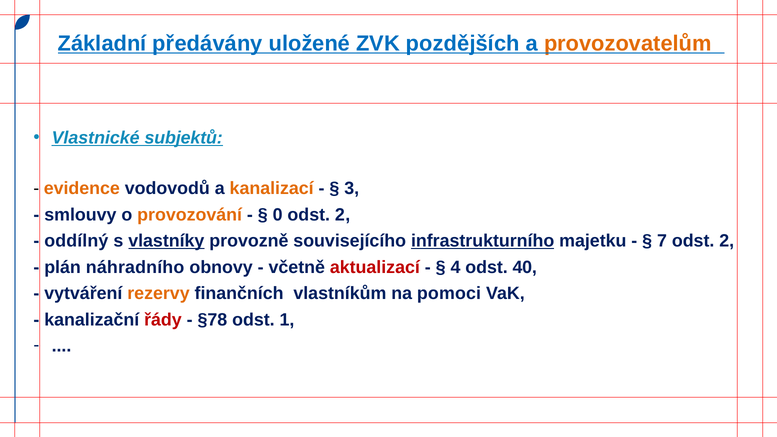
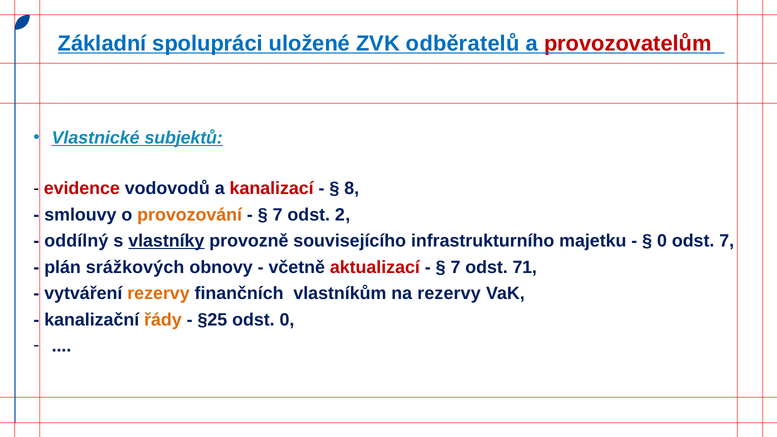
předávány: předávány -> spolupráci
pozdějších: pozdějších -> odběratelů
provozovatelům colour: orange -> red
evidence colour: orange -> red
kanalizací colour: orange -> red
3: 3 -> 8
0 at (278, 215): 0 -> 7
infrastrukturního underline: present -> none
7 at (662, 241): 7 -> 0
2 at (727, 241): 2 -> 7
náhradního: náhradního -> srážkových
4 at (455, 267): 4 -> 7
40: 40 -> 71
na pomoci: pomoci -> rezervy
řády colour: red -> orange
§78: §78 -> §25
odst 1: 1 -> 0
